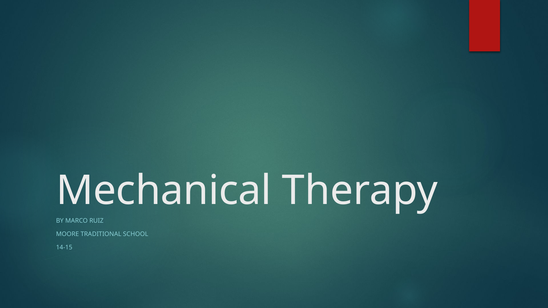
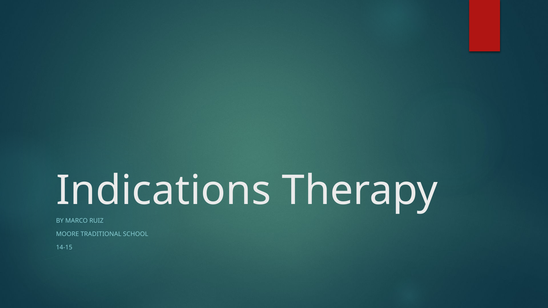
Mechanical: Mechanical -> Indications
